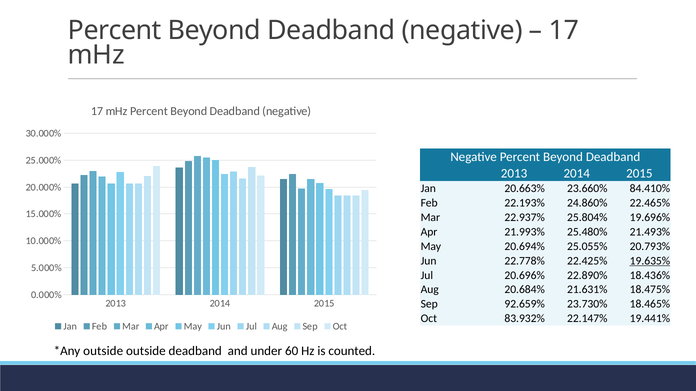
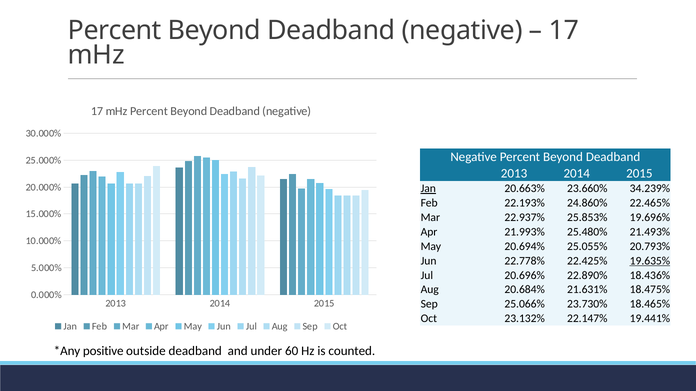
Jan at (428, 189) underline: none -> present
84.410%: 84.410% -> 34.239%
25.804%: 25.804% -> 25.853%
92.659%: 92.659% -> 25.066%
83.932%: 83.932% -> 23.132%
outside at (103, 351): outside -> positive
